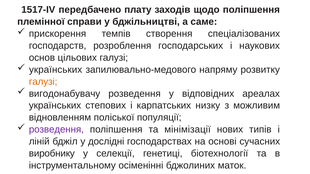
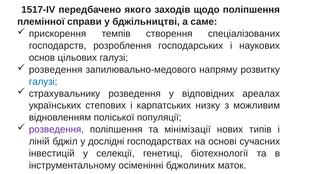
плату: плату -> якого
українських at (56, 70): українських -> розведення
галузі at (43, 82) colour: orange -> blue
вигодонабувачу: вигодонабувачу -> страхувальнику
виробнику: виробнику -> інвестицій
